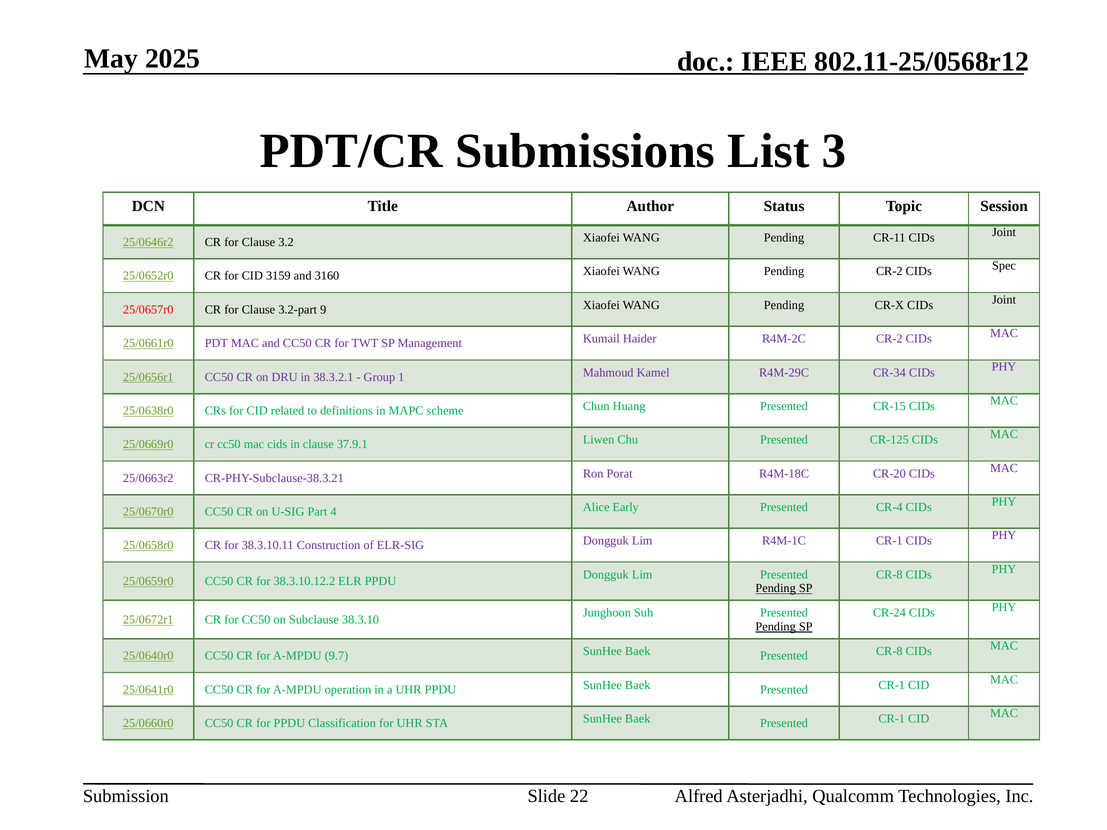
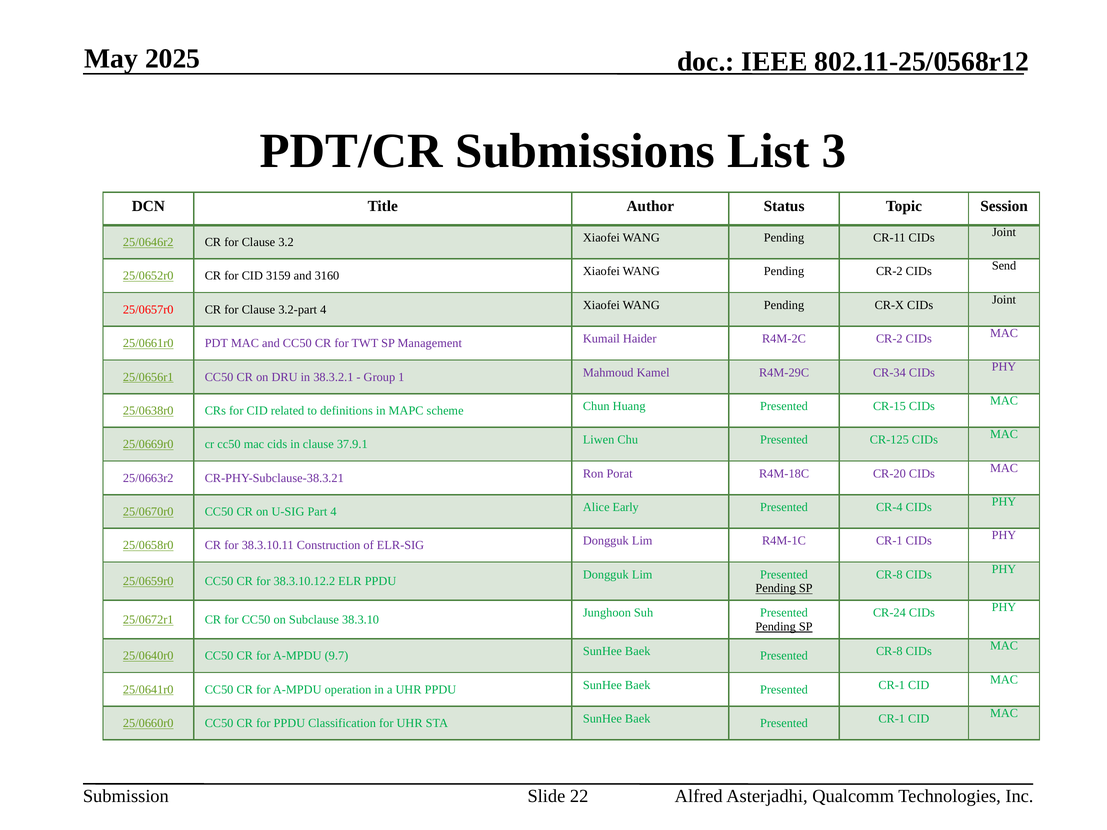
Spec: Spec -> Send
3.2-part 9: 9 -> 4
